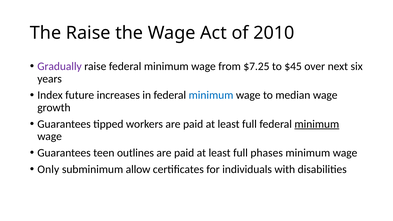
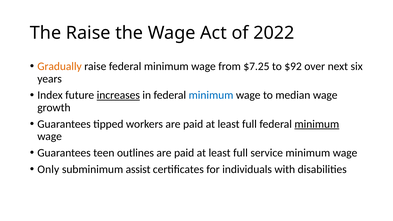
2010: 2010 -> 2022
Gradually colour: purple -> orange
$45: $45 -> $92
increases underline: none -> present
phases: phases -> service
allow: allow -> assist
